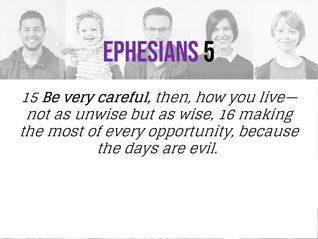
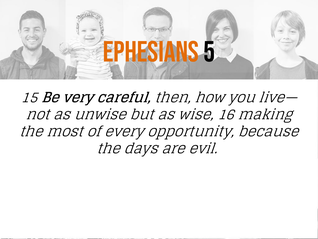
Ephesians colour: purple -> orange
